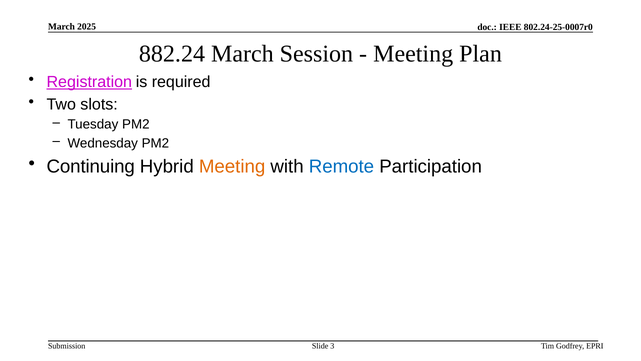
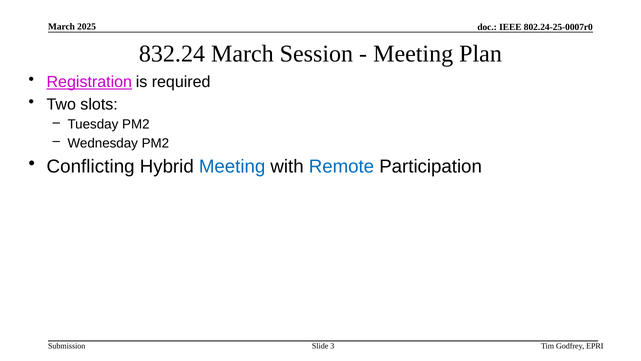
882.24: 882.24 -> 832.24
Continuing: Continuing -> Conflicting
Meeting at (232, 166) colour: orange -> blue
